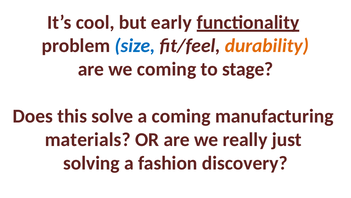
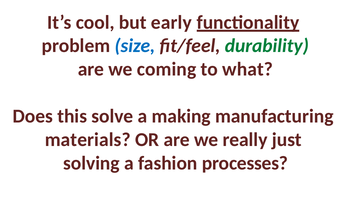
durability colour: orange -> green
stage: stage -> what
a coming: coming -> making
discovery: discovery -> processes
